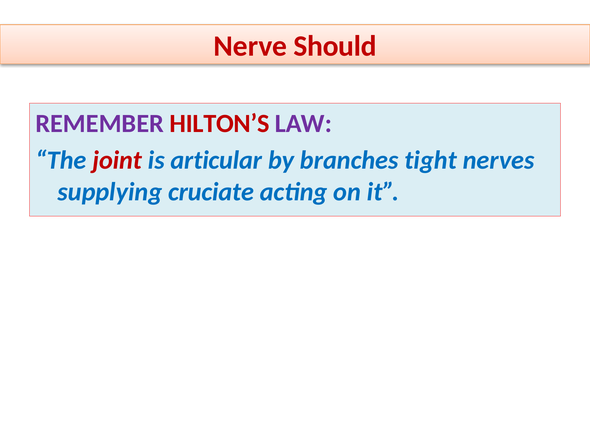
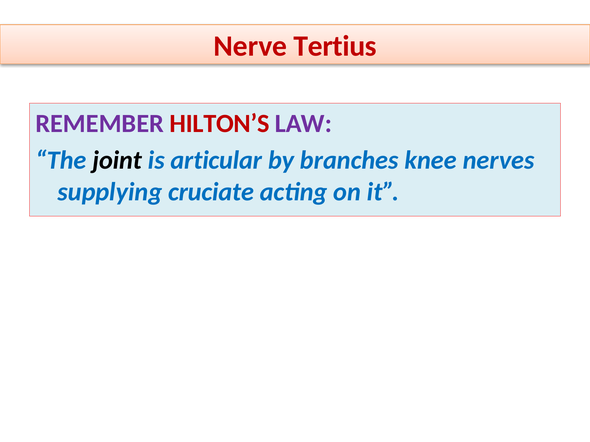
Should: Should -> Tertius
joint colour: red -> black
tight: tight -> knee
